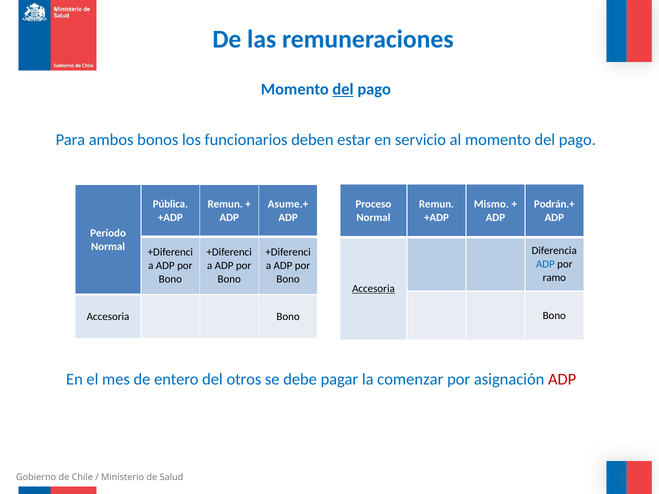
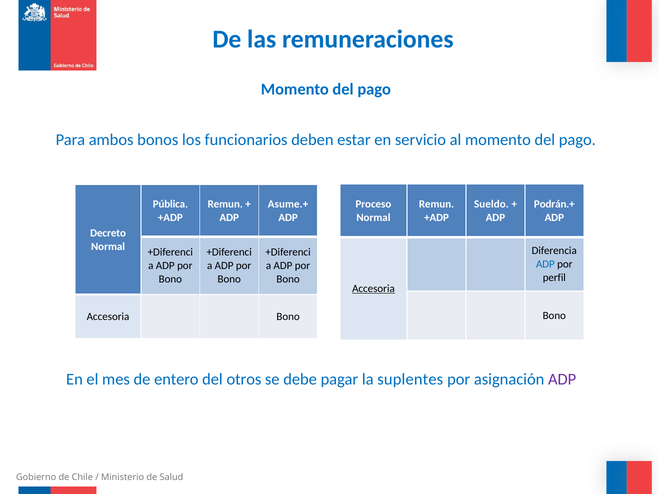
del at (343, 89) underline: present -> none
Mismo: Mismo -> Sueldo
Período: Período -> Decreto
ramo: ramo -> perfil
comenzar: comenzar -> suplentes
ADP at (562, 380) colour: red -> purple
